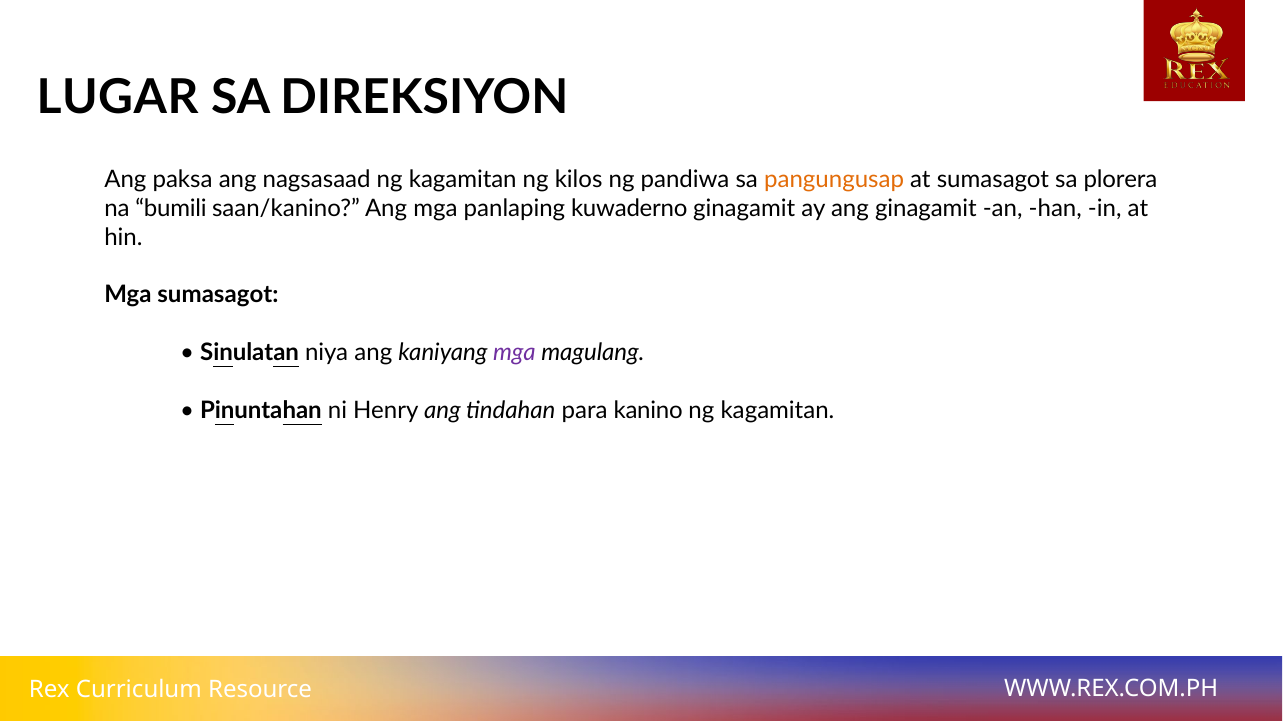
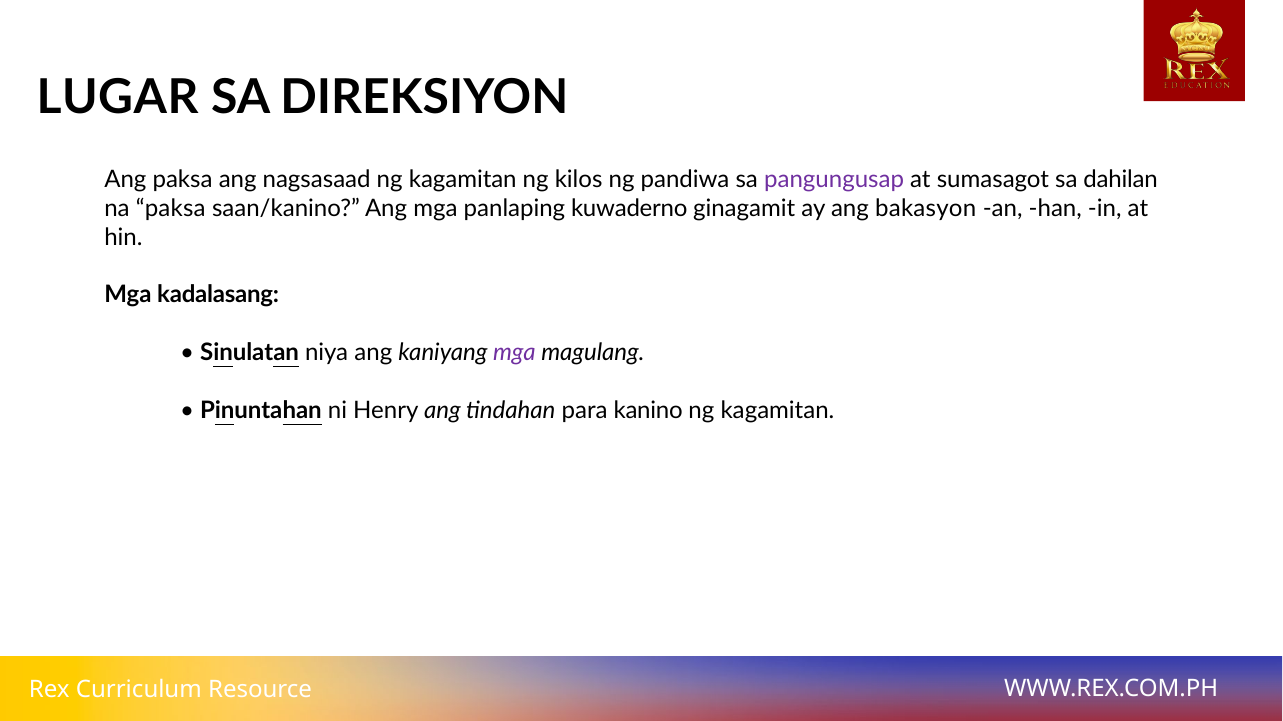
pangungusap colour: orange -> purple
plorera: plorera -> dahilan
na bumili: bumili -> paksa
ang ginagamit: ginagamit -> bakasyon
Mga sumasagot: sumasagot -> kadalasang
